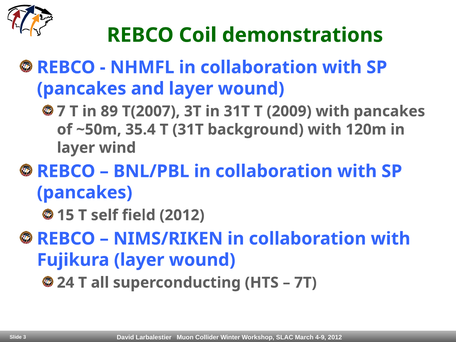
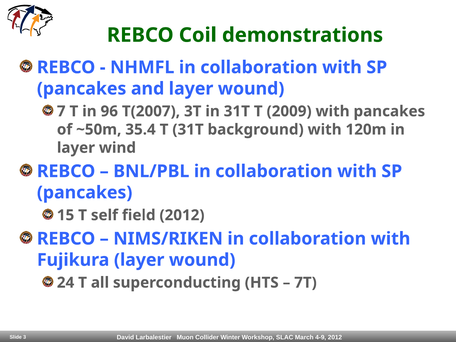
89: 89 -> 96
